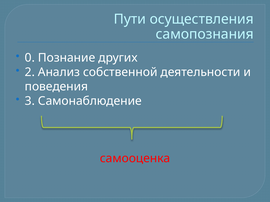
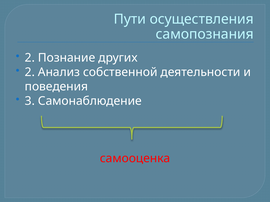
0 at (30, 58): 0 -> 2
